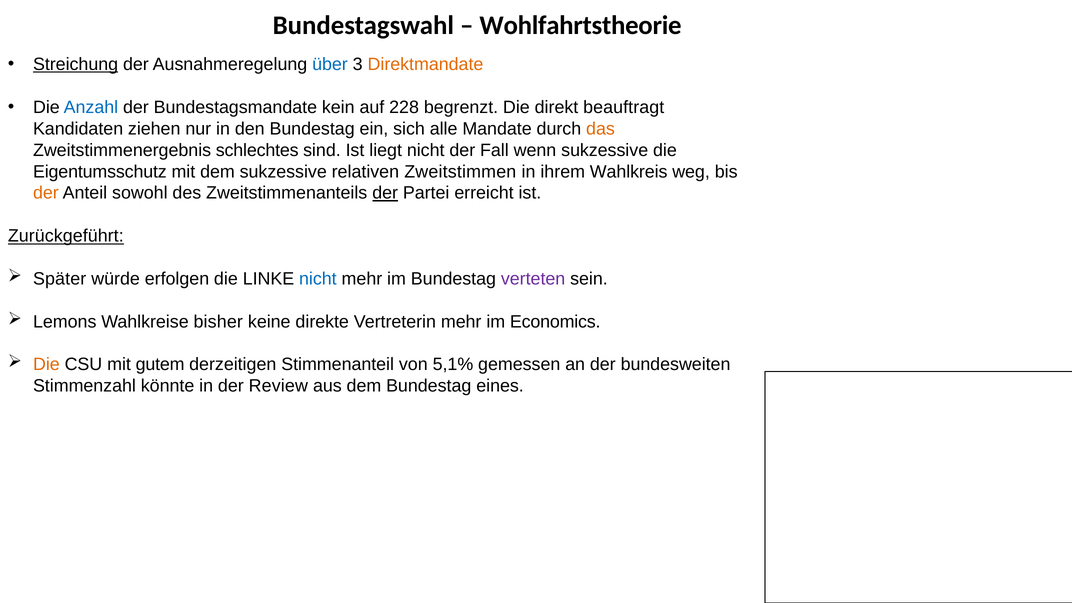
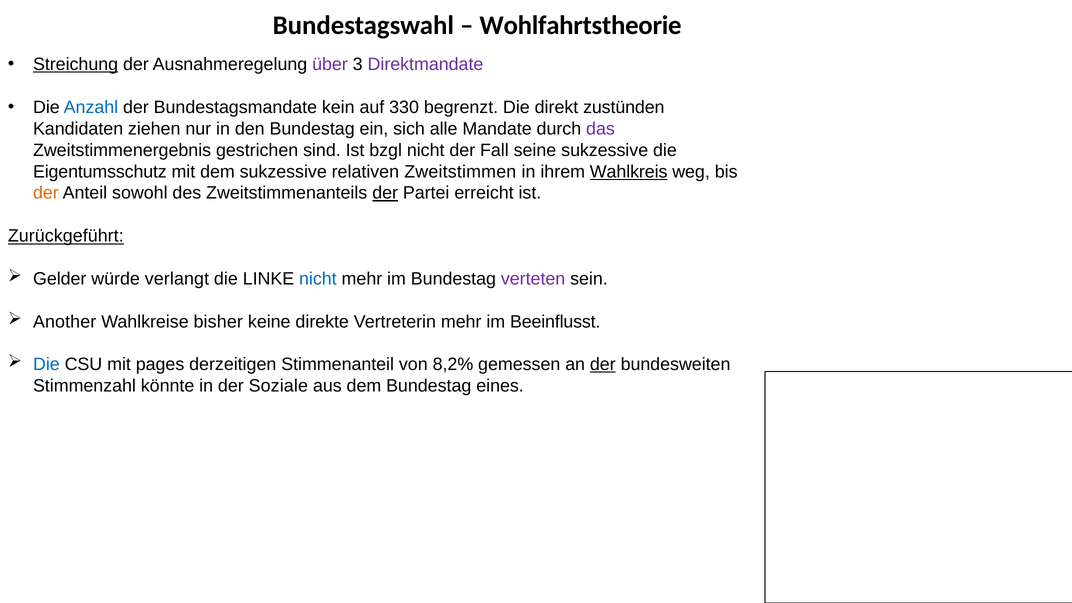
über colour: blue -> purple
Direktmandate colour: orange -> purple
228: 228 -> 330
beauftragt: beauftragt -> zustünden
das colour: orange -> purple
schlechtes: schlechtes -> gestrichen
liegt: liegt -> bzgl
wenn: wenn -> seine
Wahlkreis underline: none -> present
Später: Später -> Gelder
erfolgen: erfolgen -> verlangt
Lemons: Lemons -> Another
Economics: Economics -> Beeinflusst
Die at (46, 365) colour: orange -> blue
gutem: gutem -> pages
5,1%: 5,1% -> 8,2%
der at (603, 365) underline: none -> present
Review: Review -> Soziale
